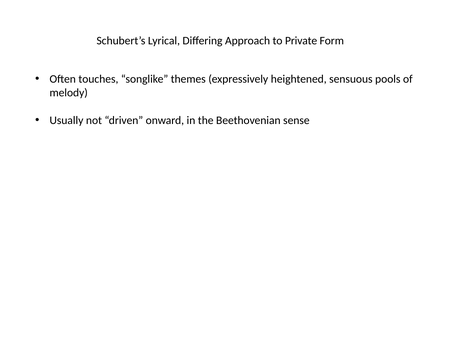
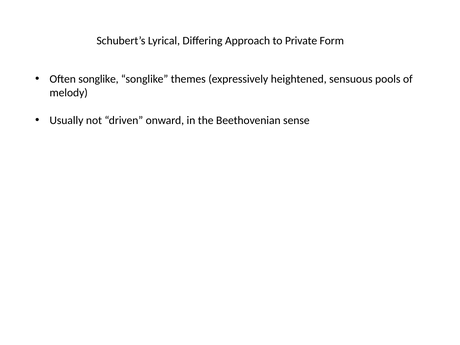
Often touches: touches -> songlike
